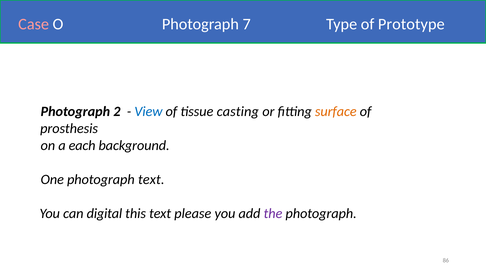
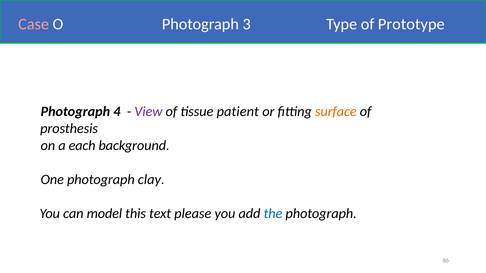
7: 7 -> 3
2: 2 -> 4
View colour: blue -> purple
casting: casting -> patient
photograph text: text -> clay
digital: digital -> model
the colour: purple -> blue
